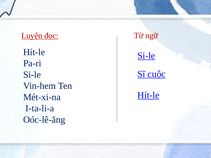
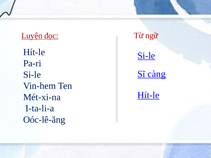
cuộc: cuộc -> càng
